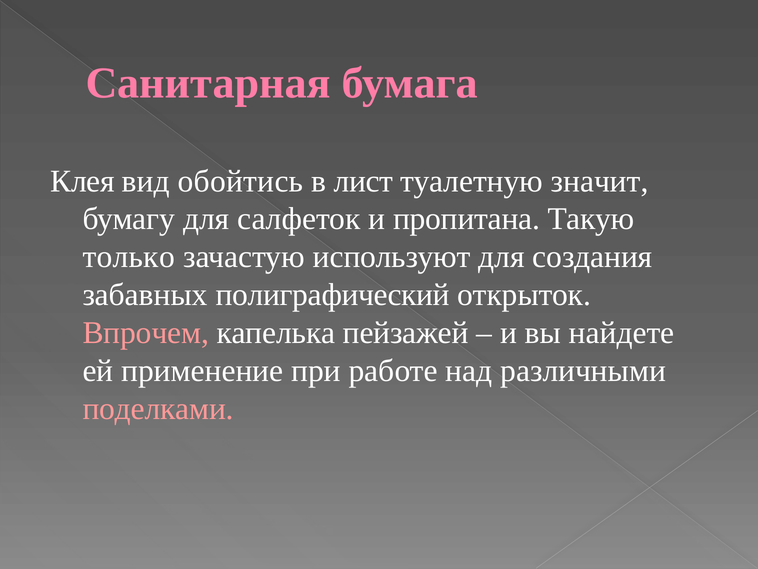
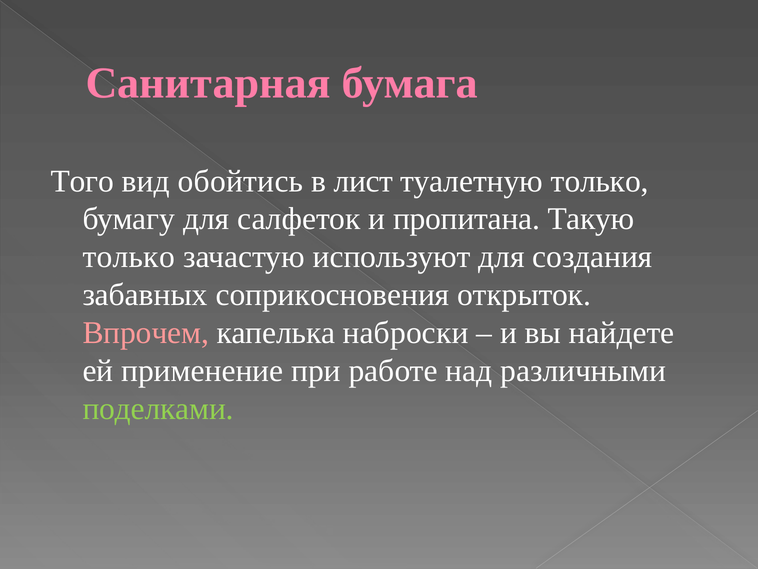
Клея: Клея -> Того
туалетную значит: значит -> только
полиграфический: полиграфический -> соприкосновения
пейзажей: пейзажей -> наброски
поделками colour: pink -> light green
